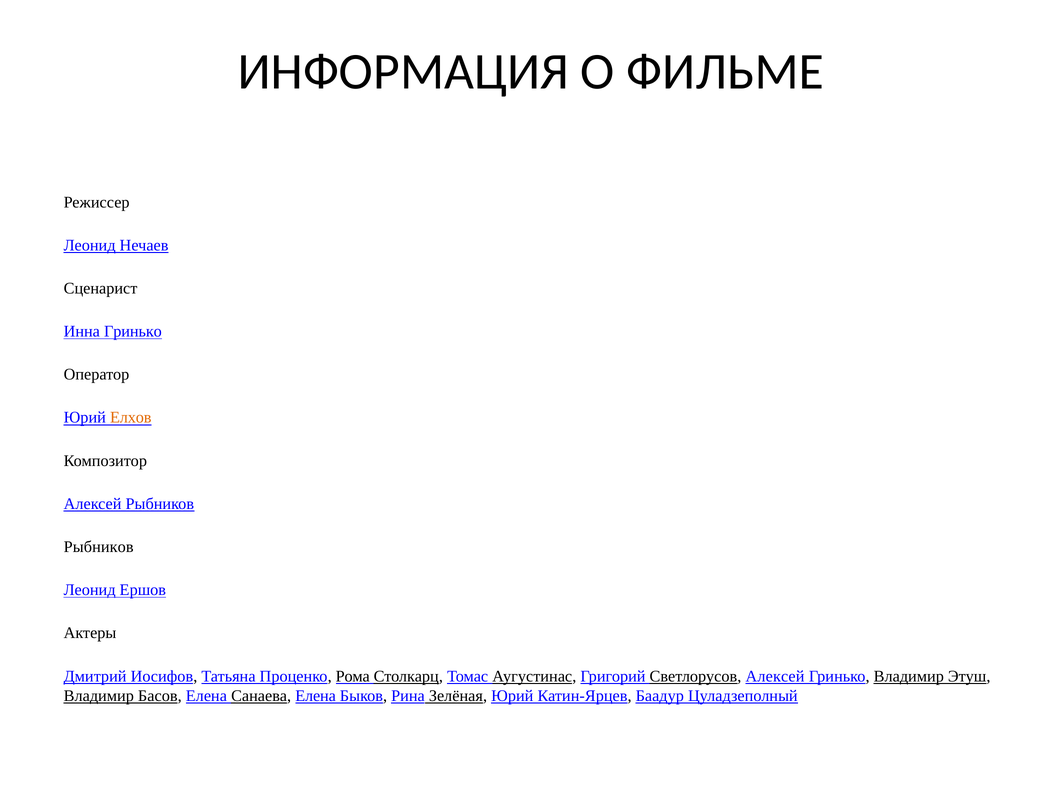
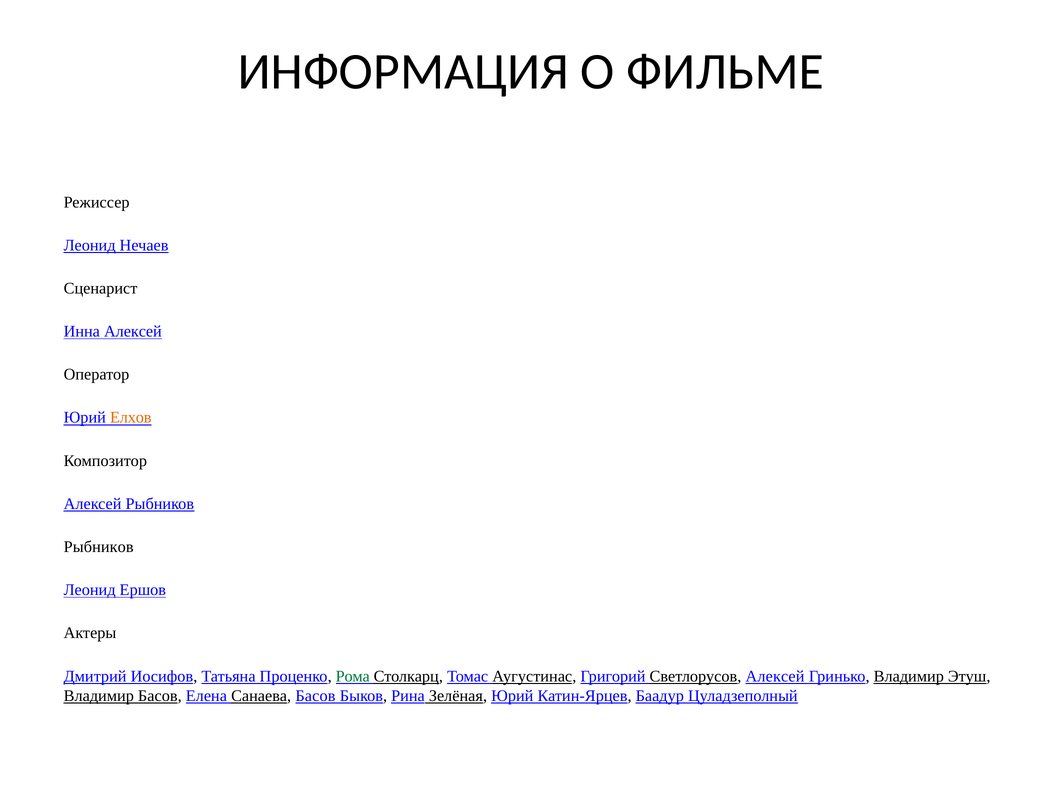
Инна Гринько: Гринько -> Алексей
Рома colour: black -> green
Санаева Елена: Елена -> Басов
